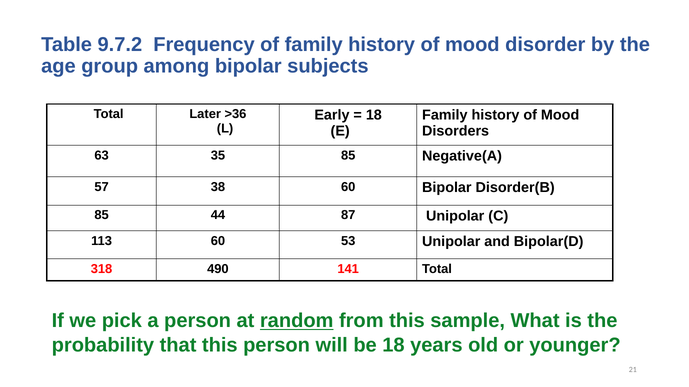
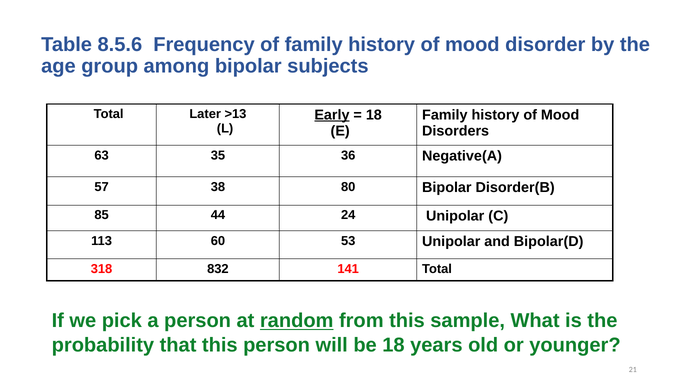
9.7.2: 9.7.2 -> 8.5.6
>36: >36 -> >13
Early underline: none -> present
35 85: 85 -> 36
38 60: 60 -> 80
87: 87 -> 24
490: 490 -> 832
